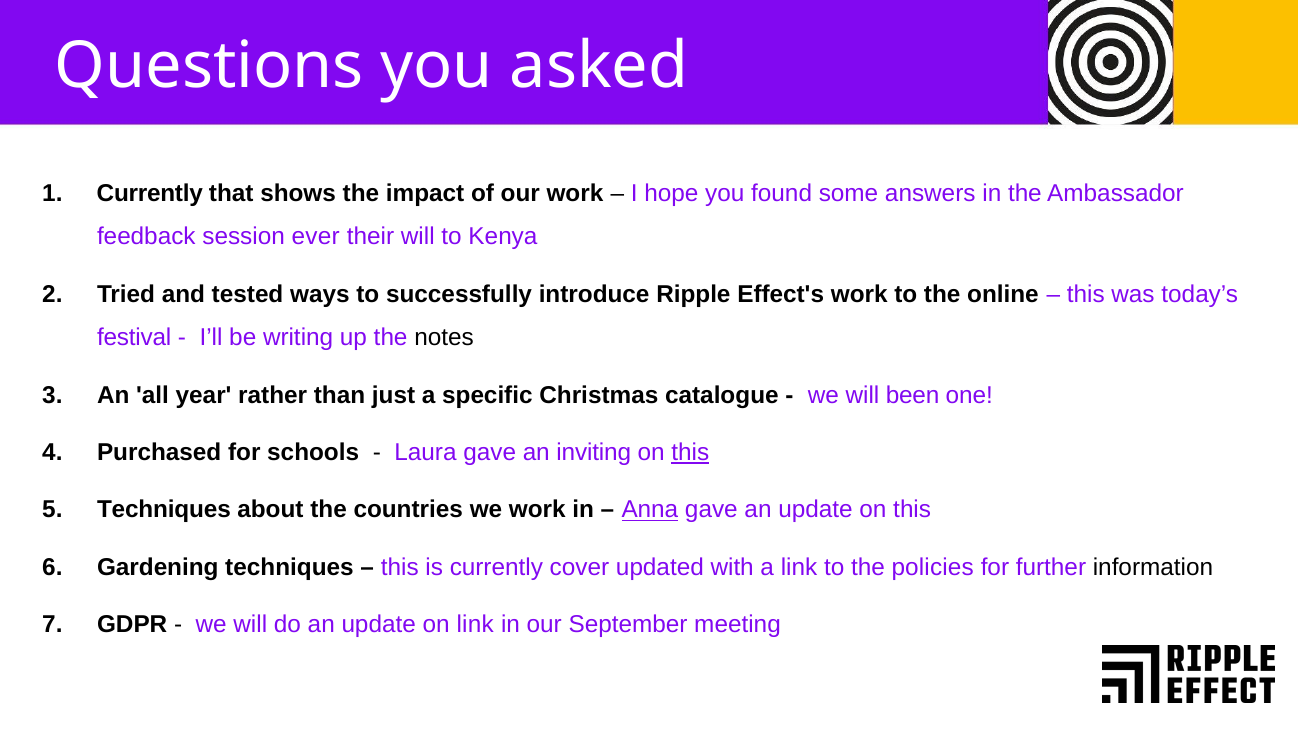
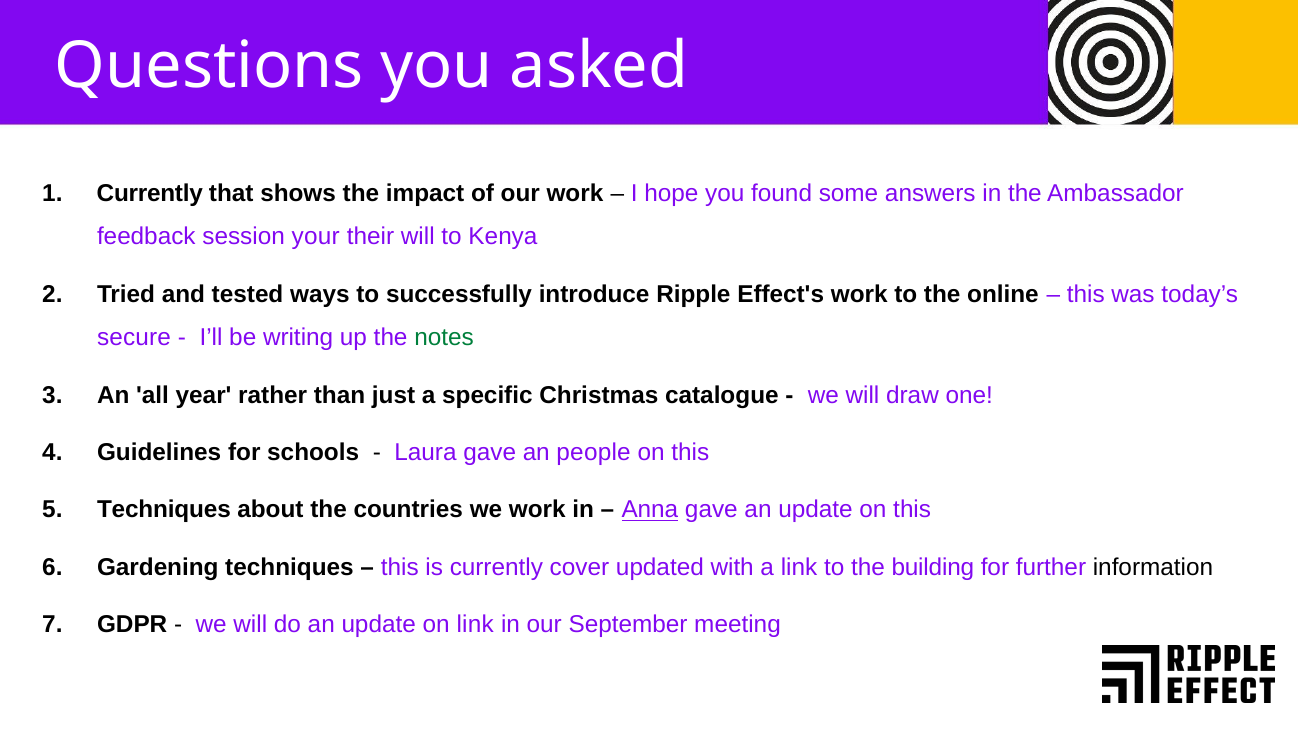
ever: ever -> your
festival: festival -> secure
notes colour: black -> green
been: been -> draw
Purchased: Purchased -> Guidelines
inviting: inviting -> people
this at (690, 453) underline: present -> none
policies: policies -> building
